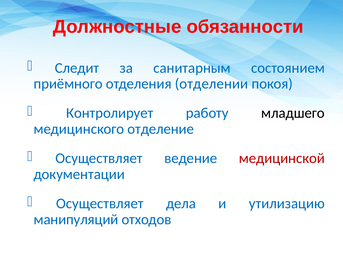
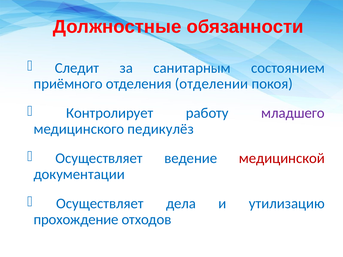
младшего colour: black -> purple
отделение: отделение -> педикулёз
манипуляций: манипуляций -> прохождение
